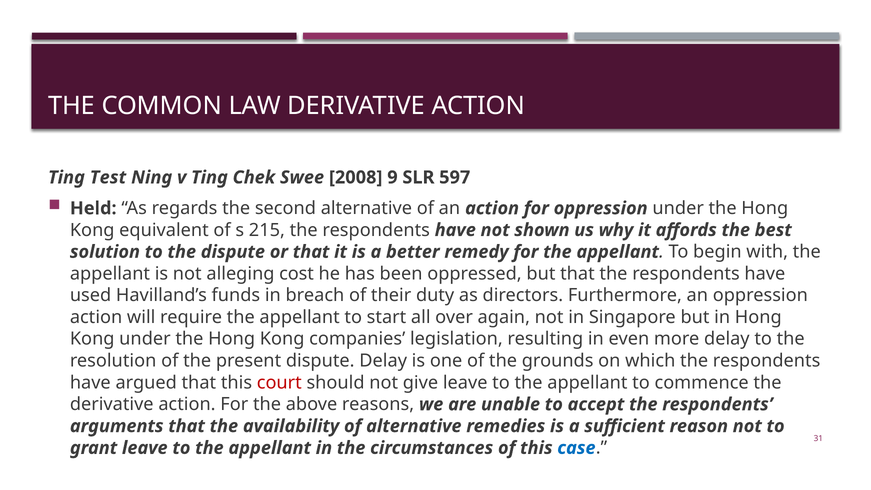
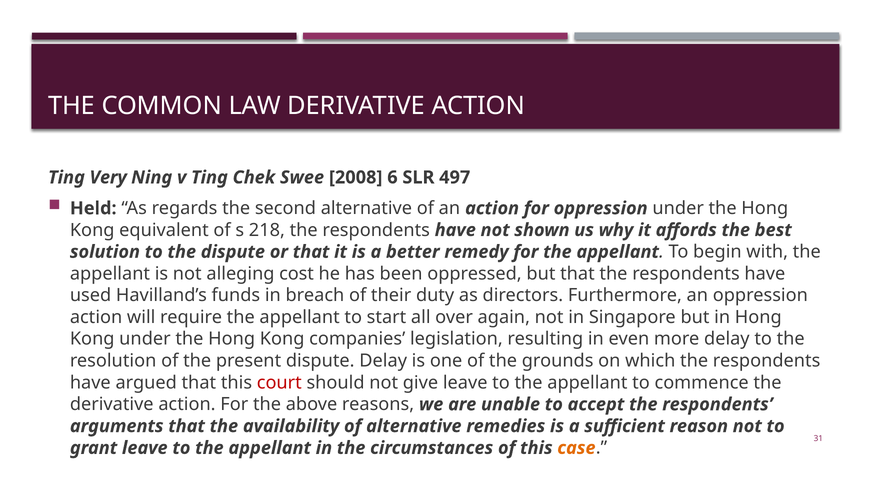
Test: Test -> Very
9: 9 -> 6
597: 597 -> 497
215: 215 -> 218
case colour: blue -> orange
